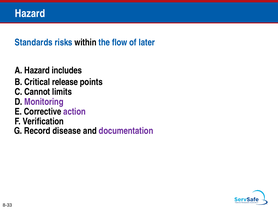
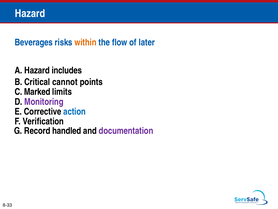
Standards: Standards -> Beverages
within colour: black -> orange
release: release -> cannot
Cannot: Cannot -> Marked
action colour: purple -> blue
disease: disease -> handled
